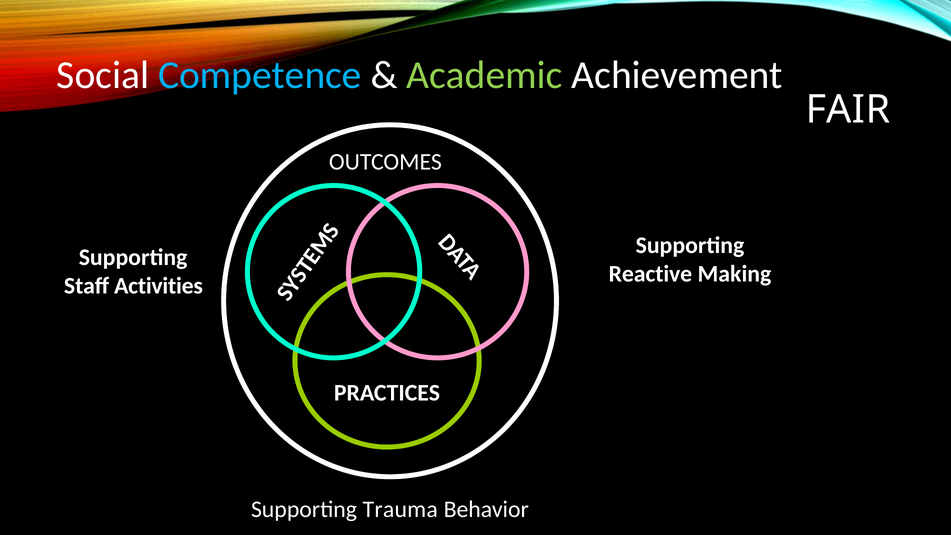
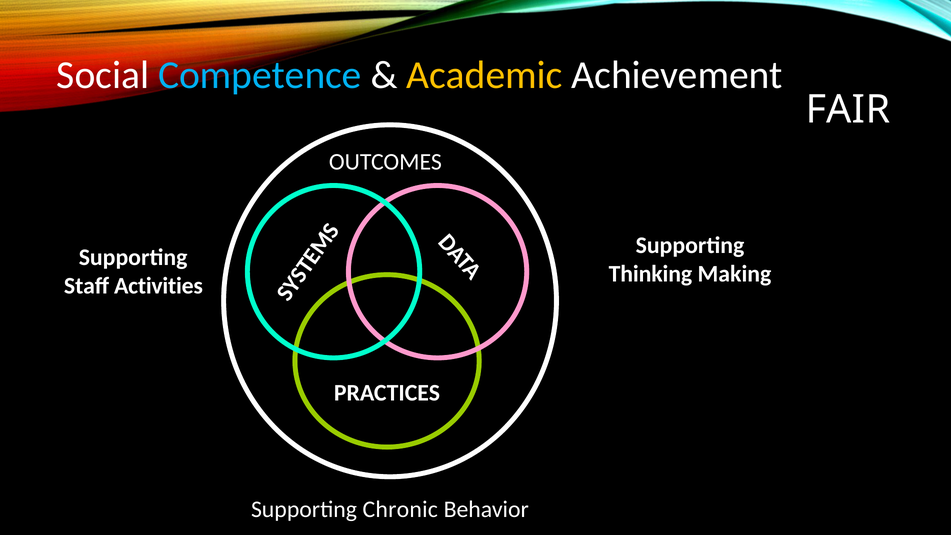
Academic colour: light green -> yellow
Reactive: Reactive -> Thinking
Trauma: Trauma -> Chronic
